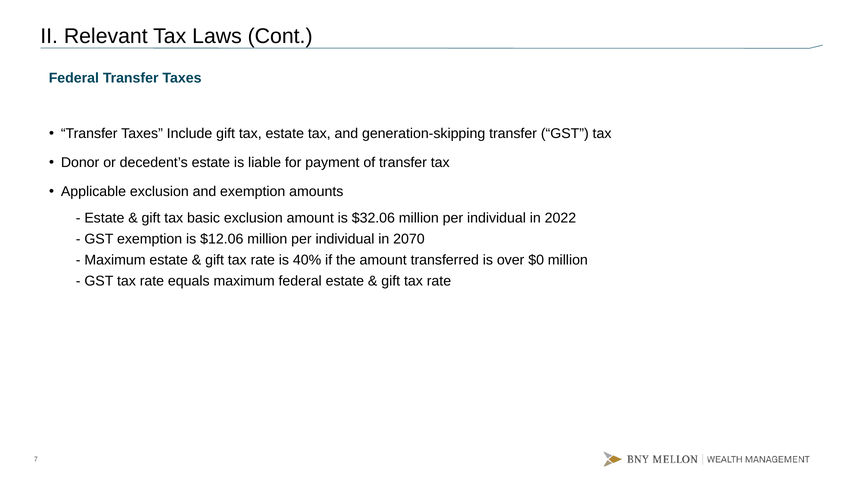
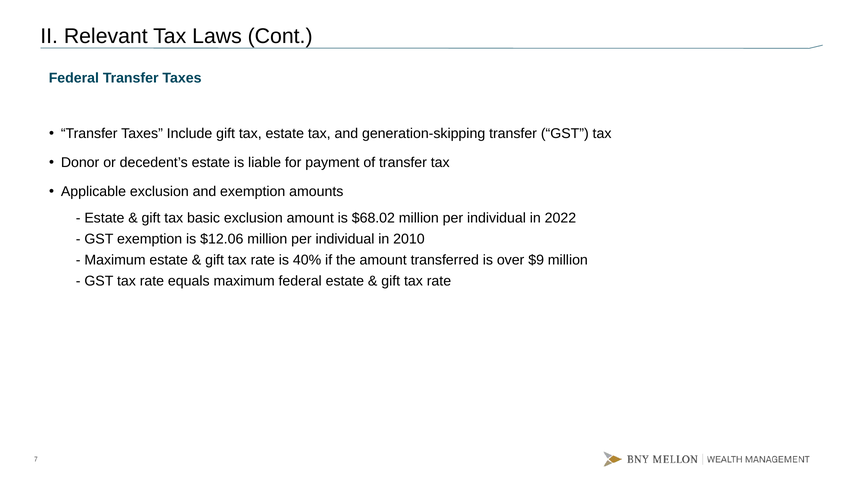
$32.06: $32.06 -> $68.02
2070: 2070 -> 2010
$0: $0 -> $9
